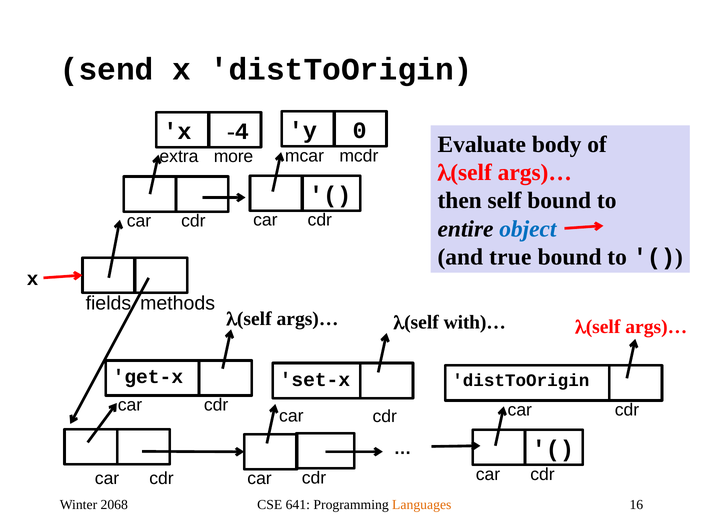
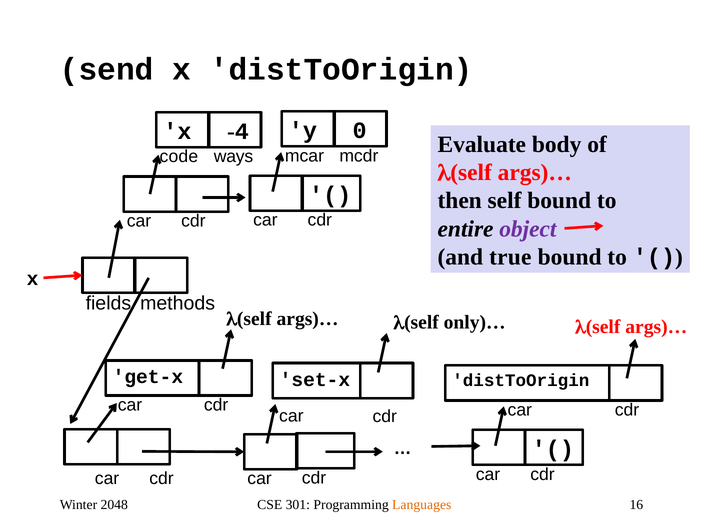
extra: extra -> code
more: more -> ways
object colour: blue -> purple
with)…: with)… -> only)…
2068: 2068 -> 2048
641: 641 -> 301
